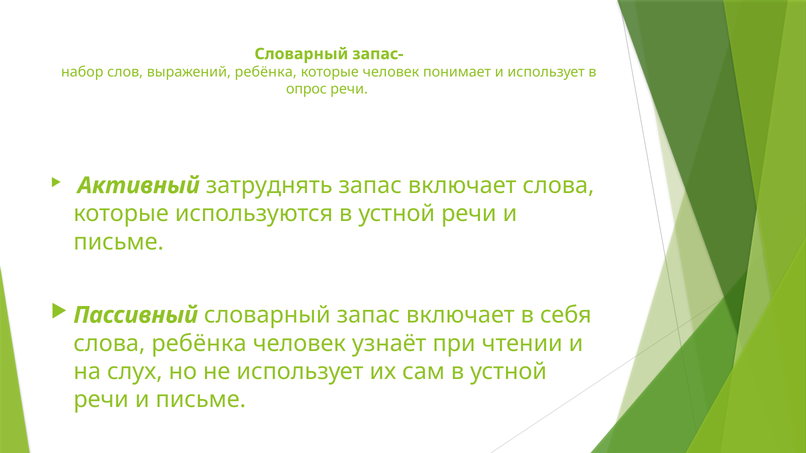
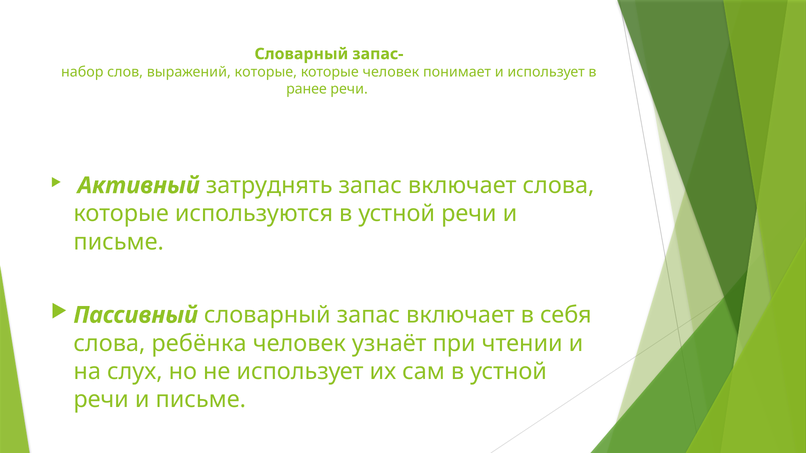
выражений ребёнка: ребёнка -> которые
опрос: опрос -> ранее
